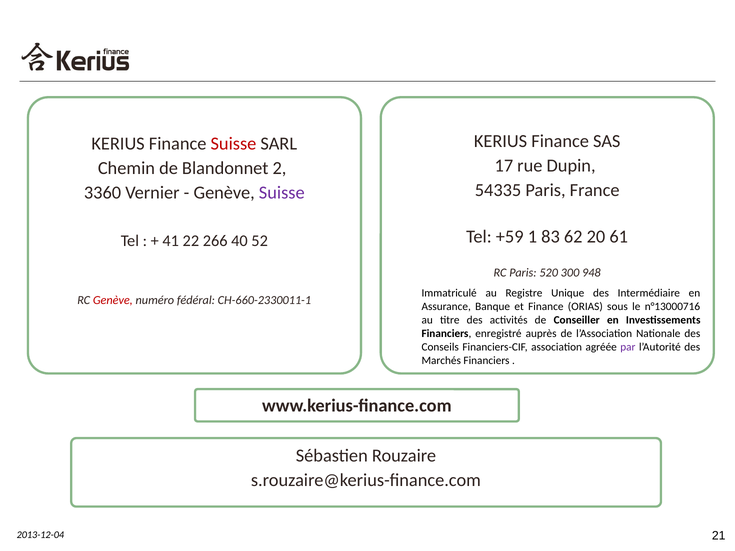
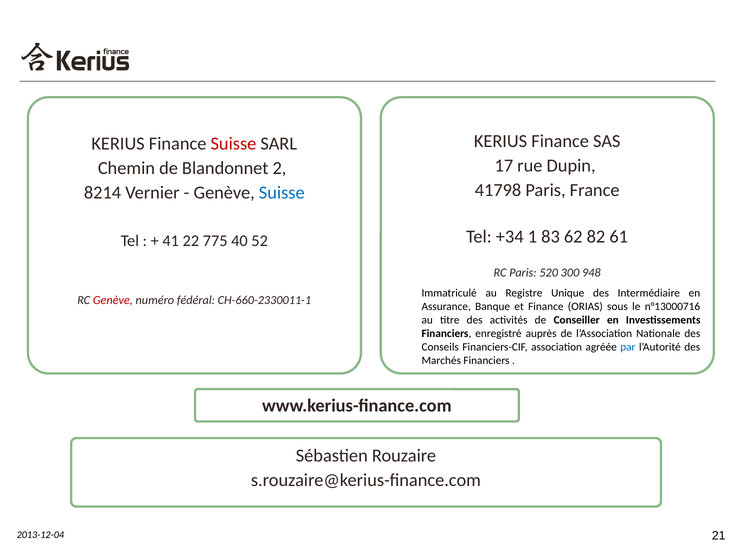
54335: 54335 -> 41798
3360: 3360 -> 8214
Suisse at (282, 193) colour: purple -> blue
+59: +59 -> +34
20: 20 -> 82
266: 266 -> 775
par colour: purple -> blue
